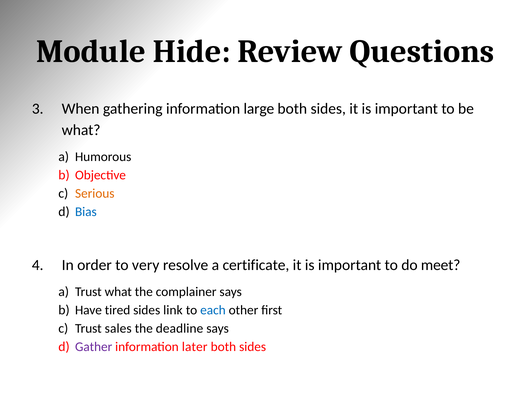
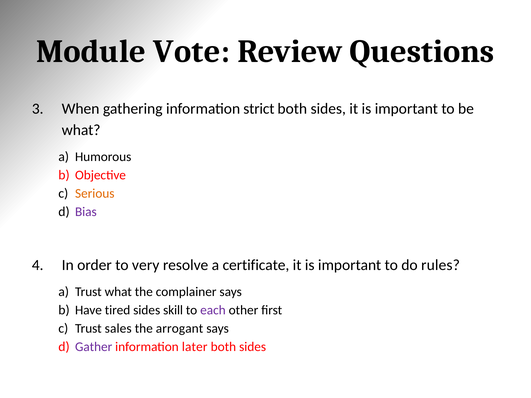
Hide: Hide -> Vote
large: large -> strict
Bias colour: blue -> purple
meet: meet -> rules
link: link -> skill
each colour: blue -> purple
deadline: deadline -> arrogant
